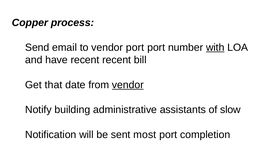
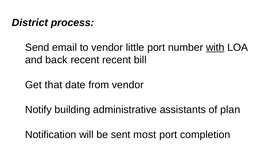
Copper: Copper -> District
vendor port: port -> little
have: have -> back
vendor at (128, 85) underline: present -> none
slow: slow -> plan
